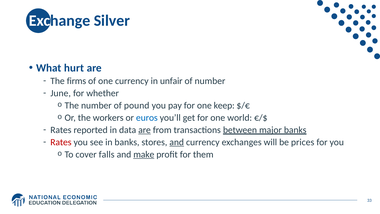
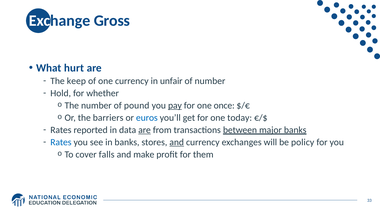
Silver: Silver -> Gross
firms: firms -> keep
June: June -> Hold
pay underline: none -> present
keep: keep -> once
workers: workers -> barriers
world: world -> today
Rates at (61, 142) colour: red -> blue
prices: prices -> policy
make underline: present -> none
